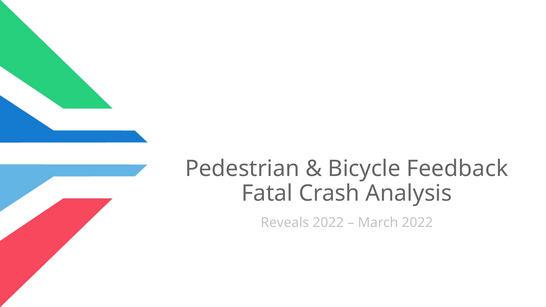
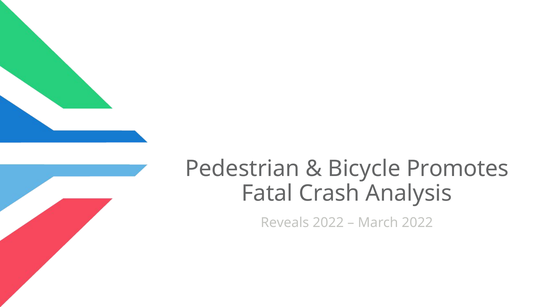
Feedback: Feedback -> Promotes
